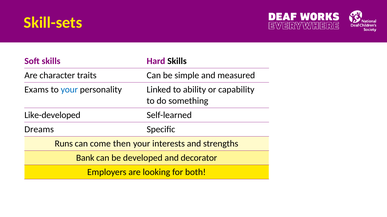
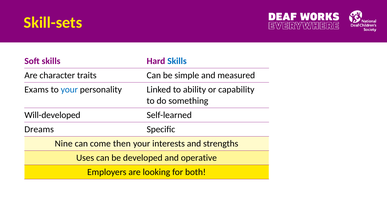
Skills at (177, 61) colour: black -> blue
Like-developed: Like-developed -> Will-developed
Runs: Runs -> Nine
Bank: Bank -> Uses
decorator: decorator -> operative
